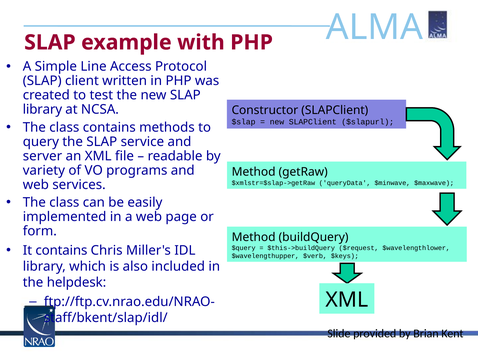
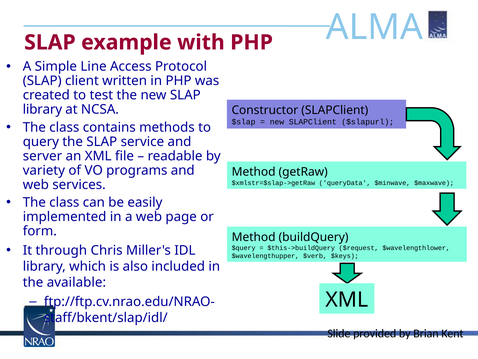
It contains: contains -> through
helpdesk: helpdesk -> available
